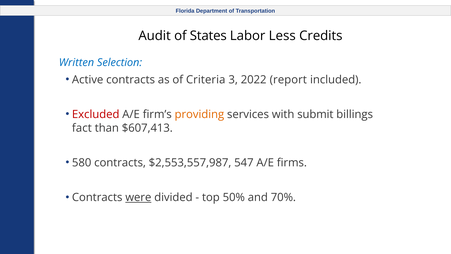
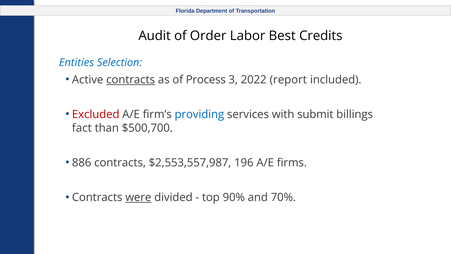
States: States -> Order
Less: Less -> Best
Written: Written -> Entities
contracts at (131, 80) underline: none -> present
Criteria: Criteria -> Process
providing colour: orange -> blue
$607,413: $607,413 -> $500,700
580: 580 -> 886
547: 547 -> 196
50%: 50% -> 90%
